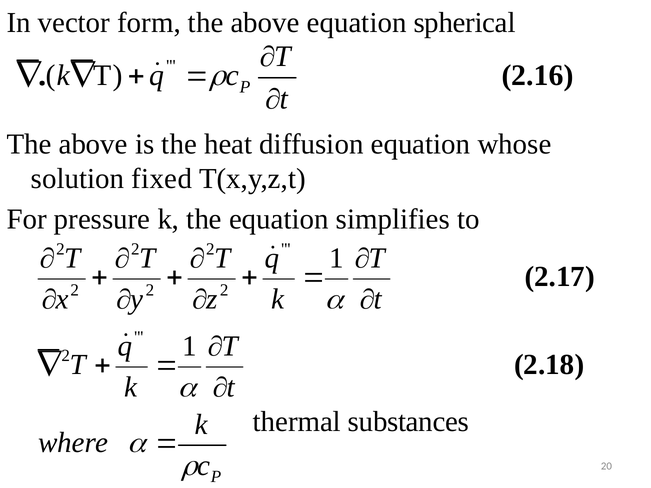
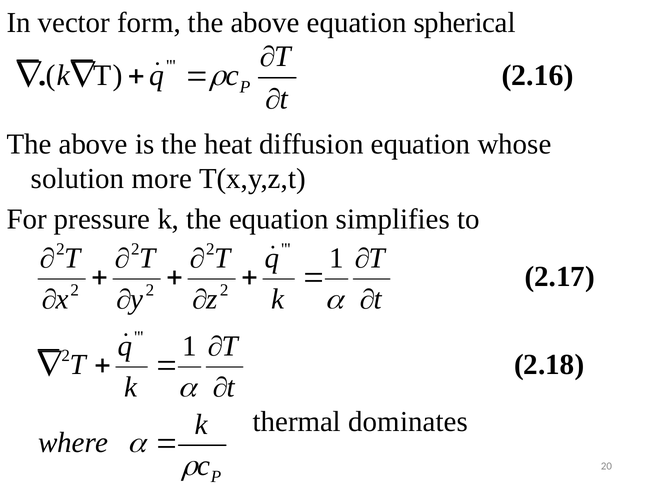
fixed: fixed -> more
substances: substances -> dominates
